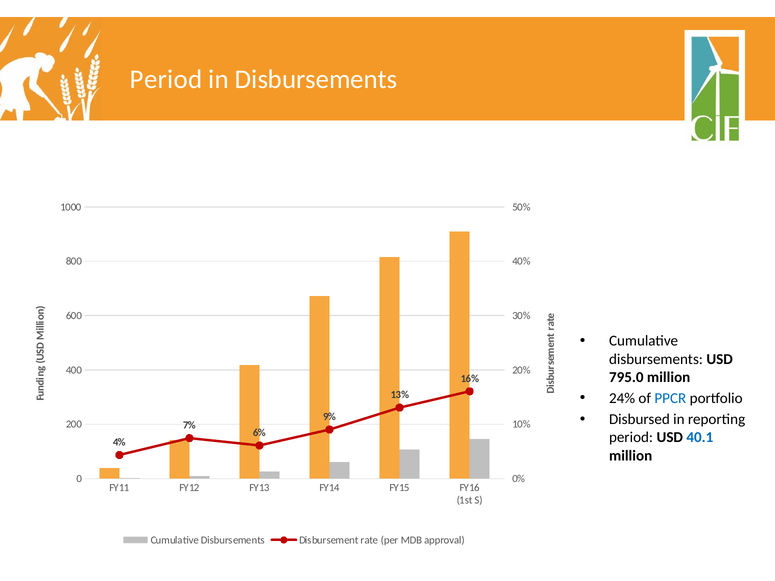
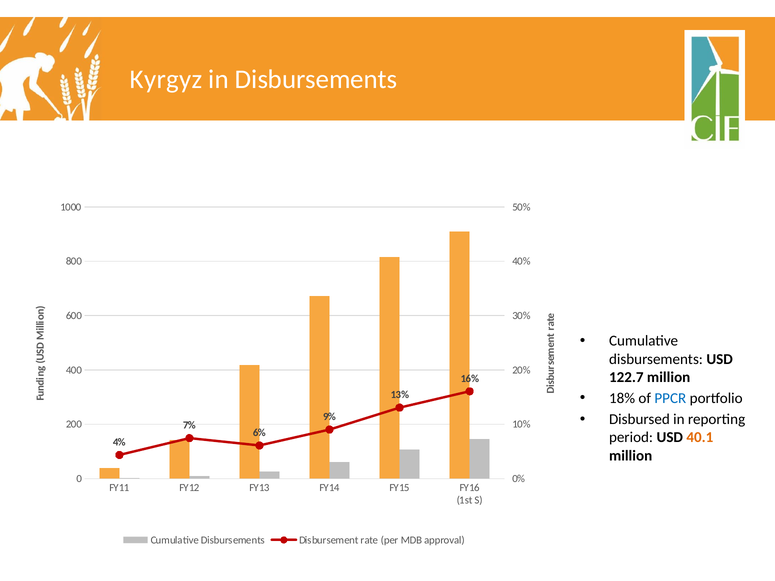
Period at (166, 80): Period -> Kyrgyz
795.0: 795.0 -> 122.7
24%: 24% -> 18%
40.1 colour: blue -> orange
